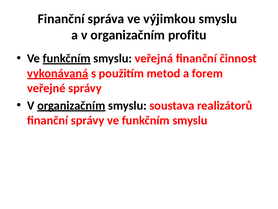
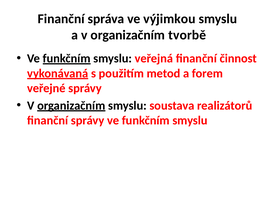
profitu: profitu -> tvorbě
